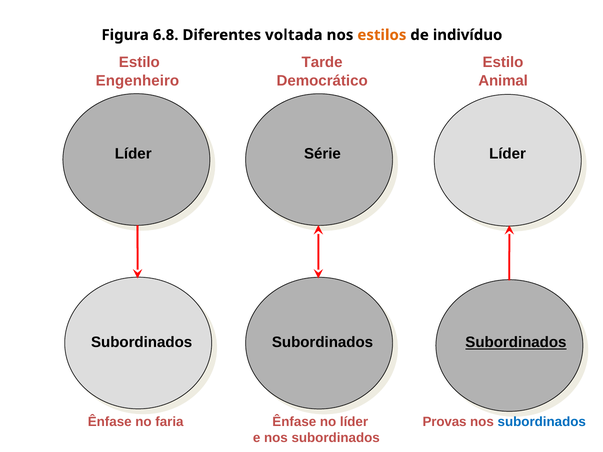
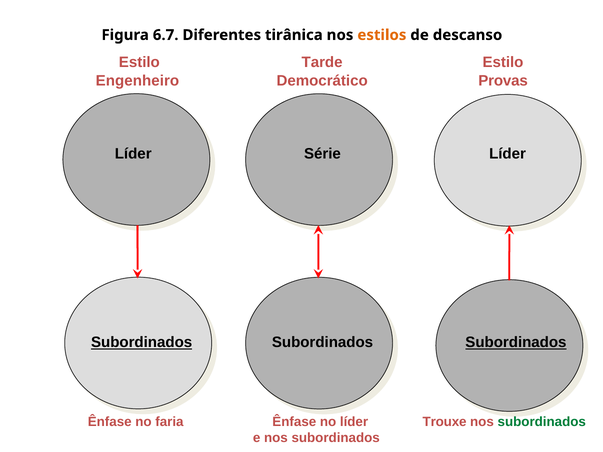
6.8: 6.8 -> 6.7
voltada: voltada -> tirânica
indivíduo: indivíduo -> descanso
Animal: Animal -> Provas
Subordinados at (142, 343) underline: none -> present
Provas: Provas -> Trouxe
subordinados at (542, 422) colour: blue -> green
